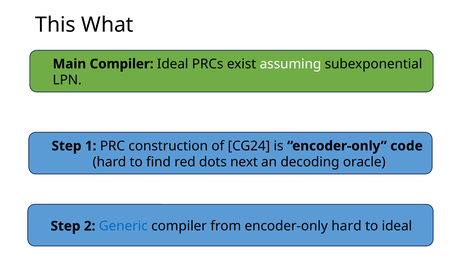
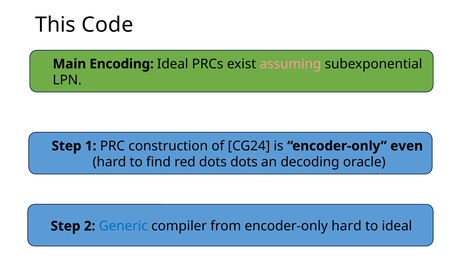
What: What -> Code
Main Compiler: Compiler -> Encoding
assuming colour: white -> pink
code: code -> even
dots next: next -> dots
